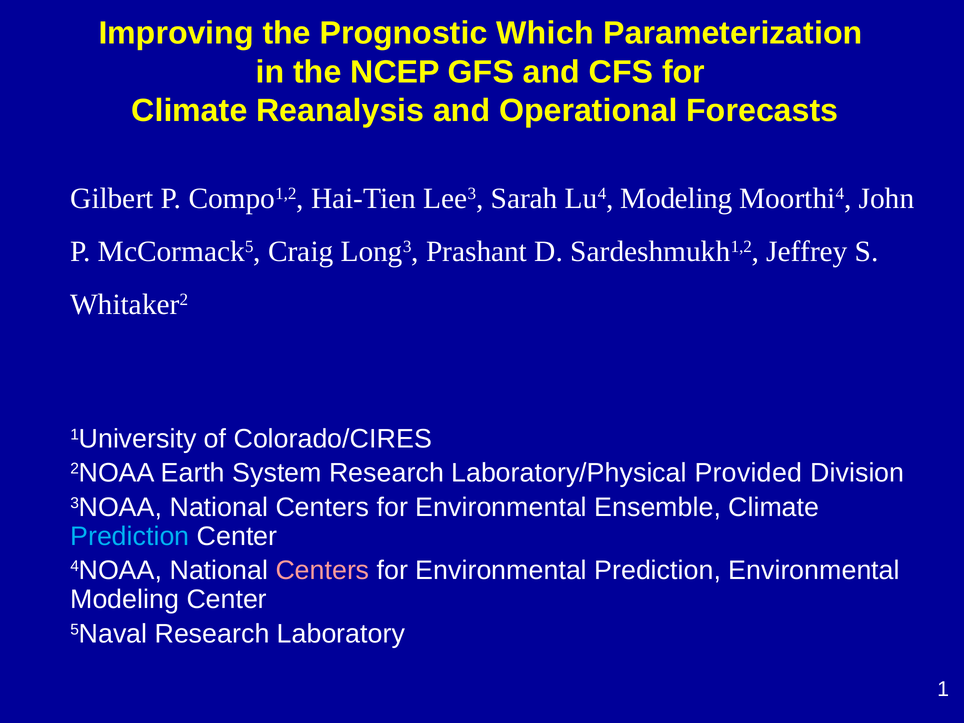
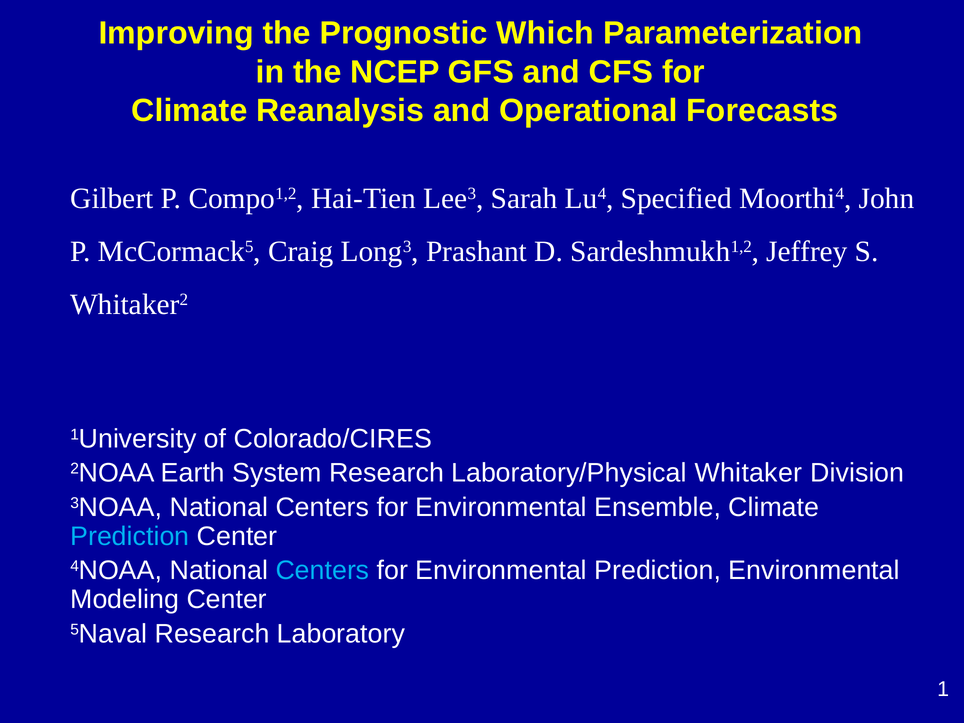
Lu4 Modeling: Modeling -> Specified
Provided: Provided -> Whitaker
Centers at (322, 571) colour: pink -> light blue
